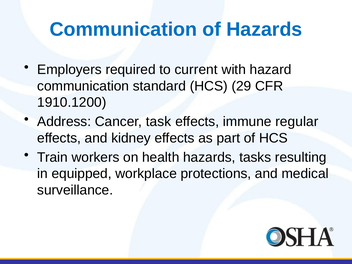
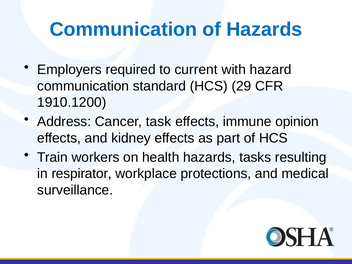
regular: regular -> opinion
equipped: equipped -> respirator
